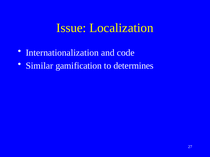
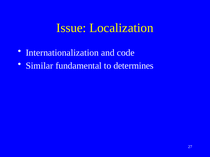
gamification: gamification -> fundamental
